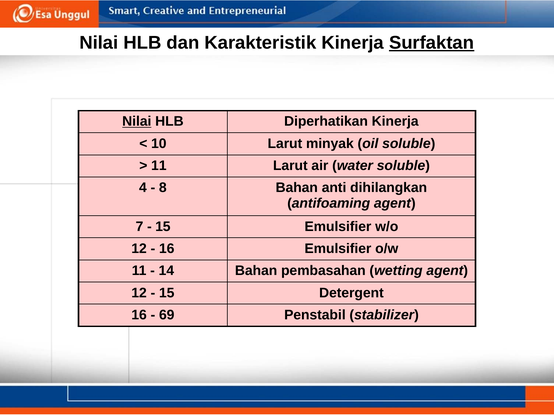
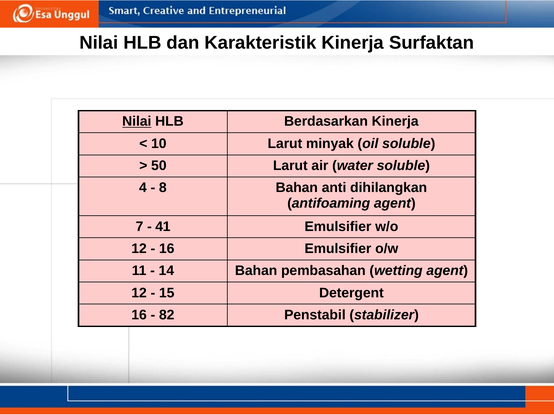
Surfaktan underline: present -> none
Diperhatikan: Diperhatikan -> Berdasarkan
11 at (159, 166): 11 -> 50
15 at (163, 227): 15 -> 41
69: 69 -> 82
